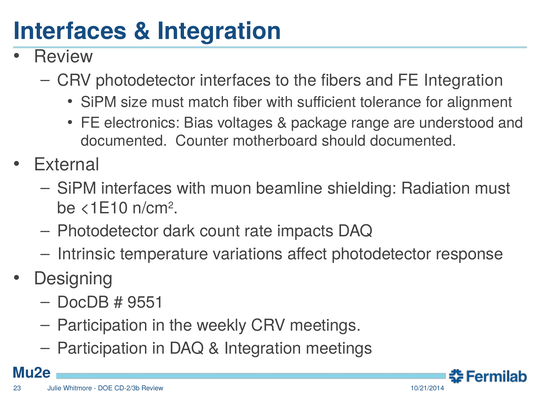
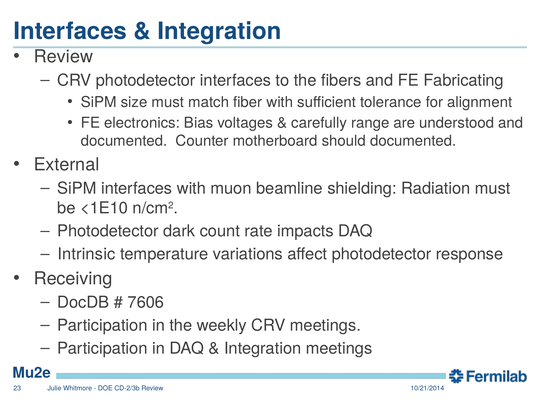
FE Integration: Integration -> Fabricating
package: package -> carefully
Designing: Designing -> Receiving
9551: 9551 -> 7606
